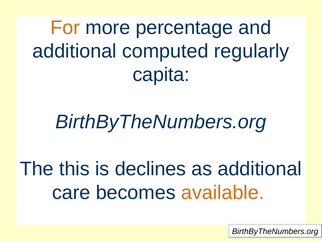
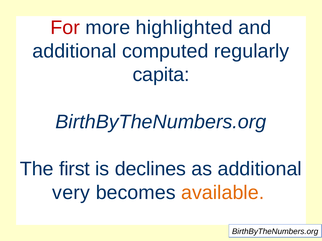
For colour: orange -> red
percentage: percentage -> highlighted
this: this -> first
care: care -> very
